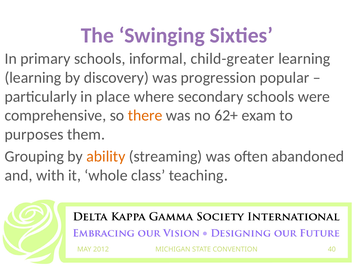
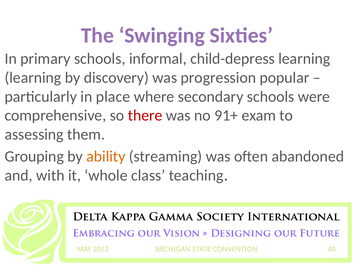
child-greater: child-greater -> child-depress
there colour: orange -> red
62+: 62+ -> 91+
purposes: purposes -> assessing
